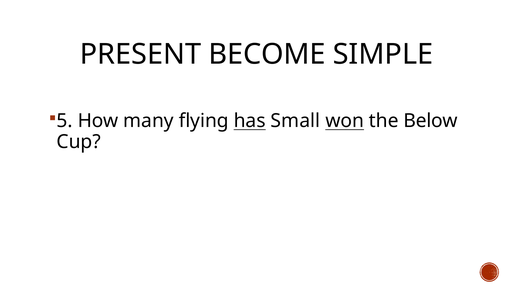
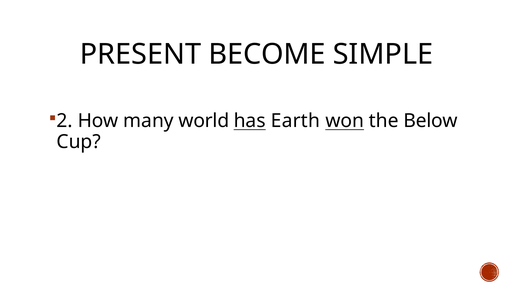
5: 5 -> 2
flying: flying -> world
Small: Small -> Earth
